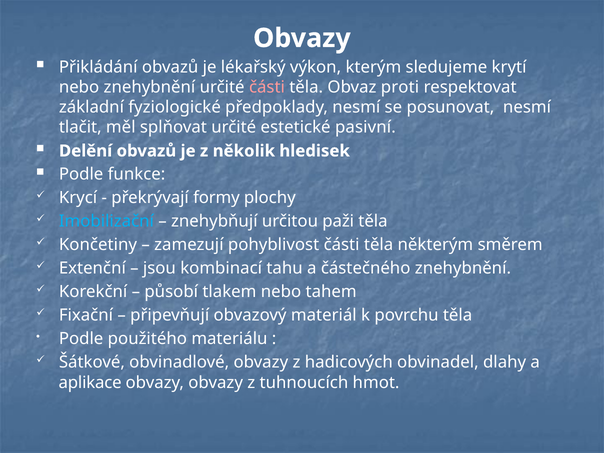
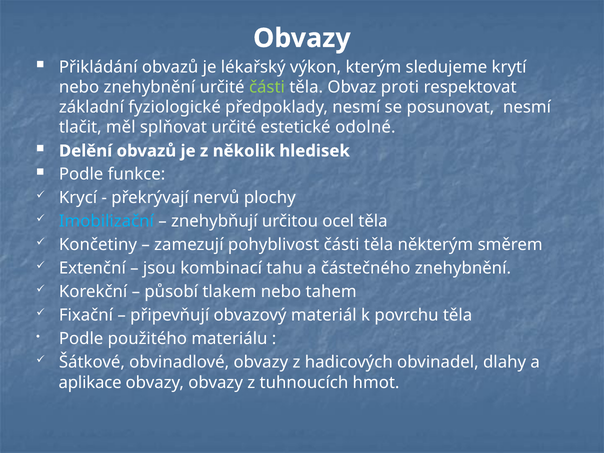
části at (267, 87) colour: pink -> light green
pasivní: pasivní -> odolné
formy: formy -> nervů
paži: paži -> ocel
